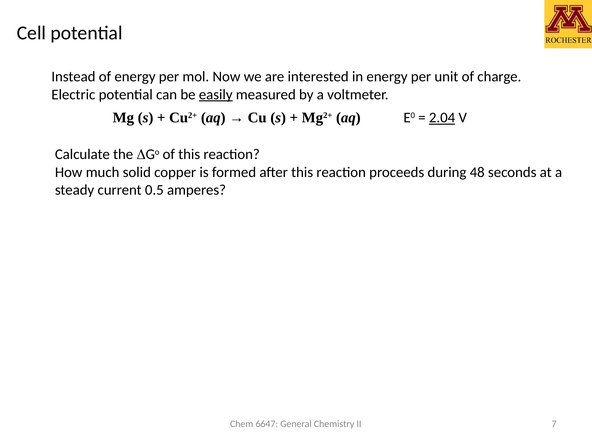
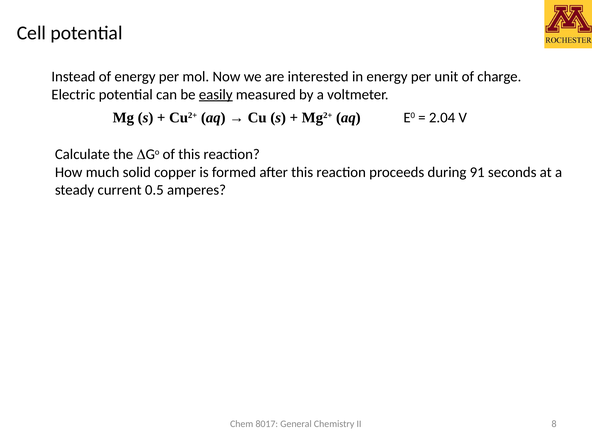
2.04 underline: present -> none
48: 48 -> 91
6647: 6647 -> 8017
7: 7 -> 8
